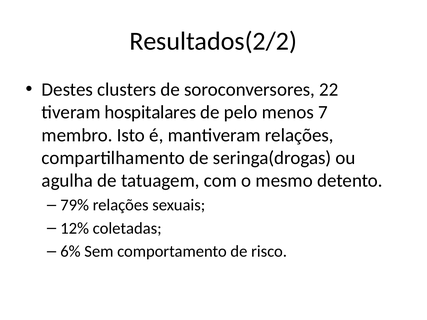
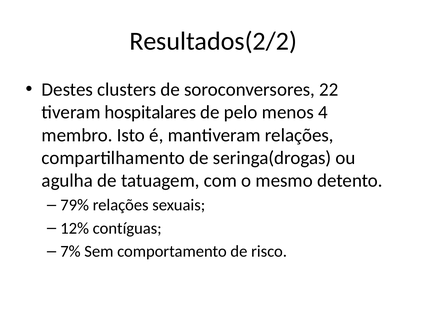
7: 7 -> 4
coletadas: coletadas -> contíguas
6%: 6% -> 7%
